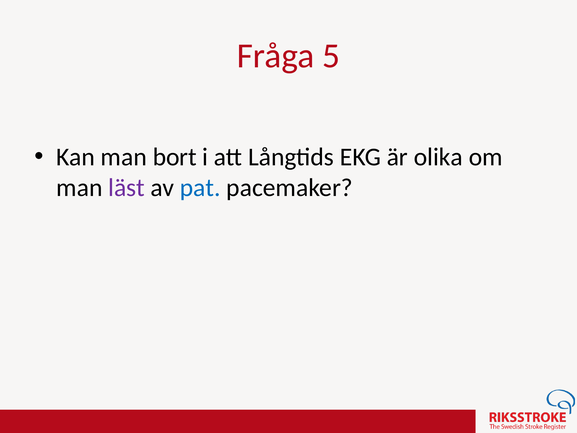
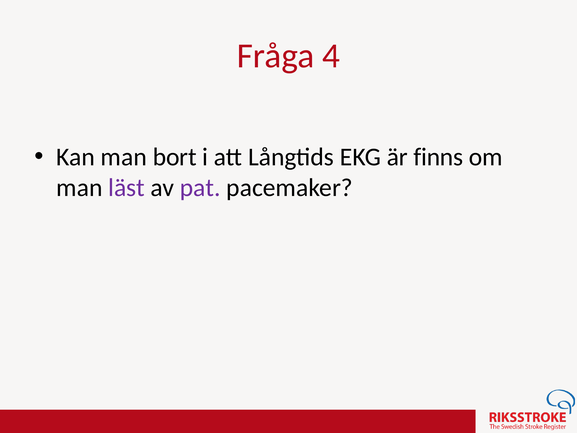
5: 5 -> 4
olika: olika -> finns
pat colour: blue -> purple
